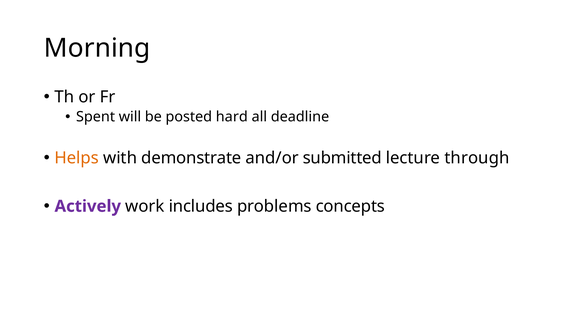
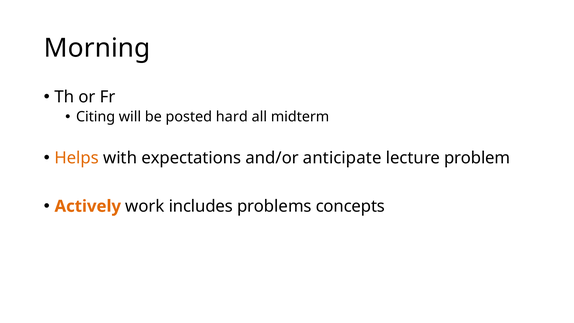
Spent: Spent -> Citing
deadline: deadline -> midterm
demonstrate: demonstrate -> expectations
submitted: submitted -> anticipate
through: through -> problem
Actively colour: purple -> orange
